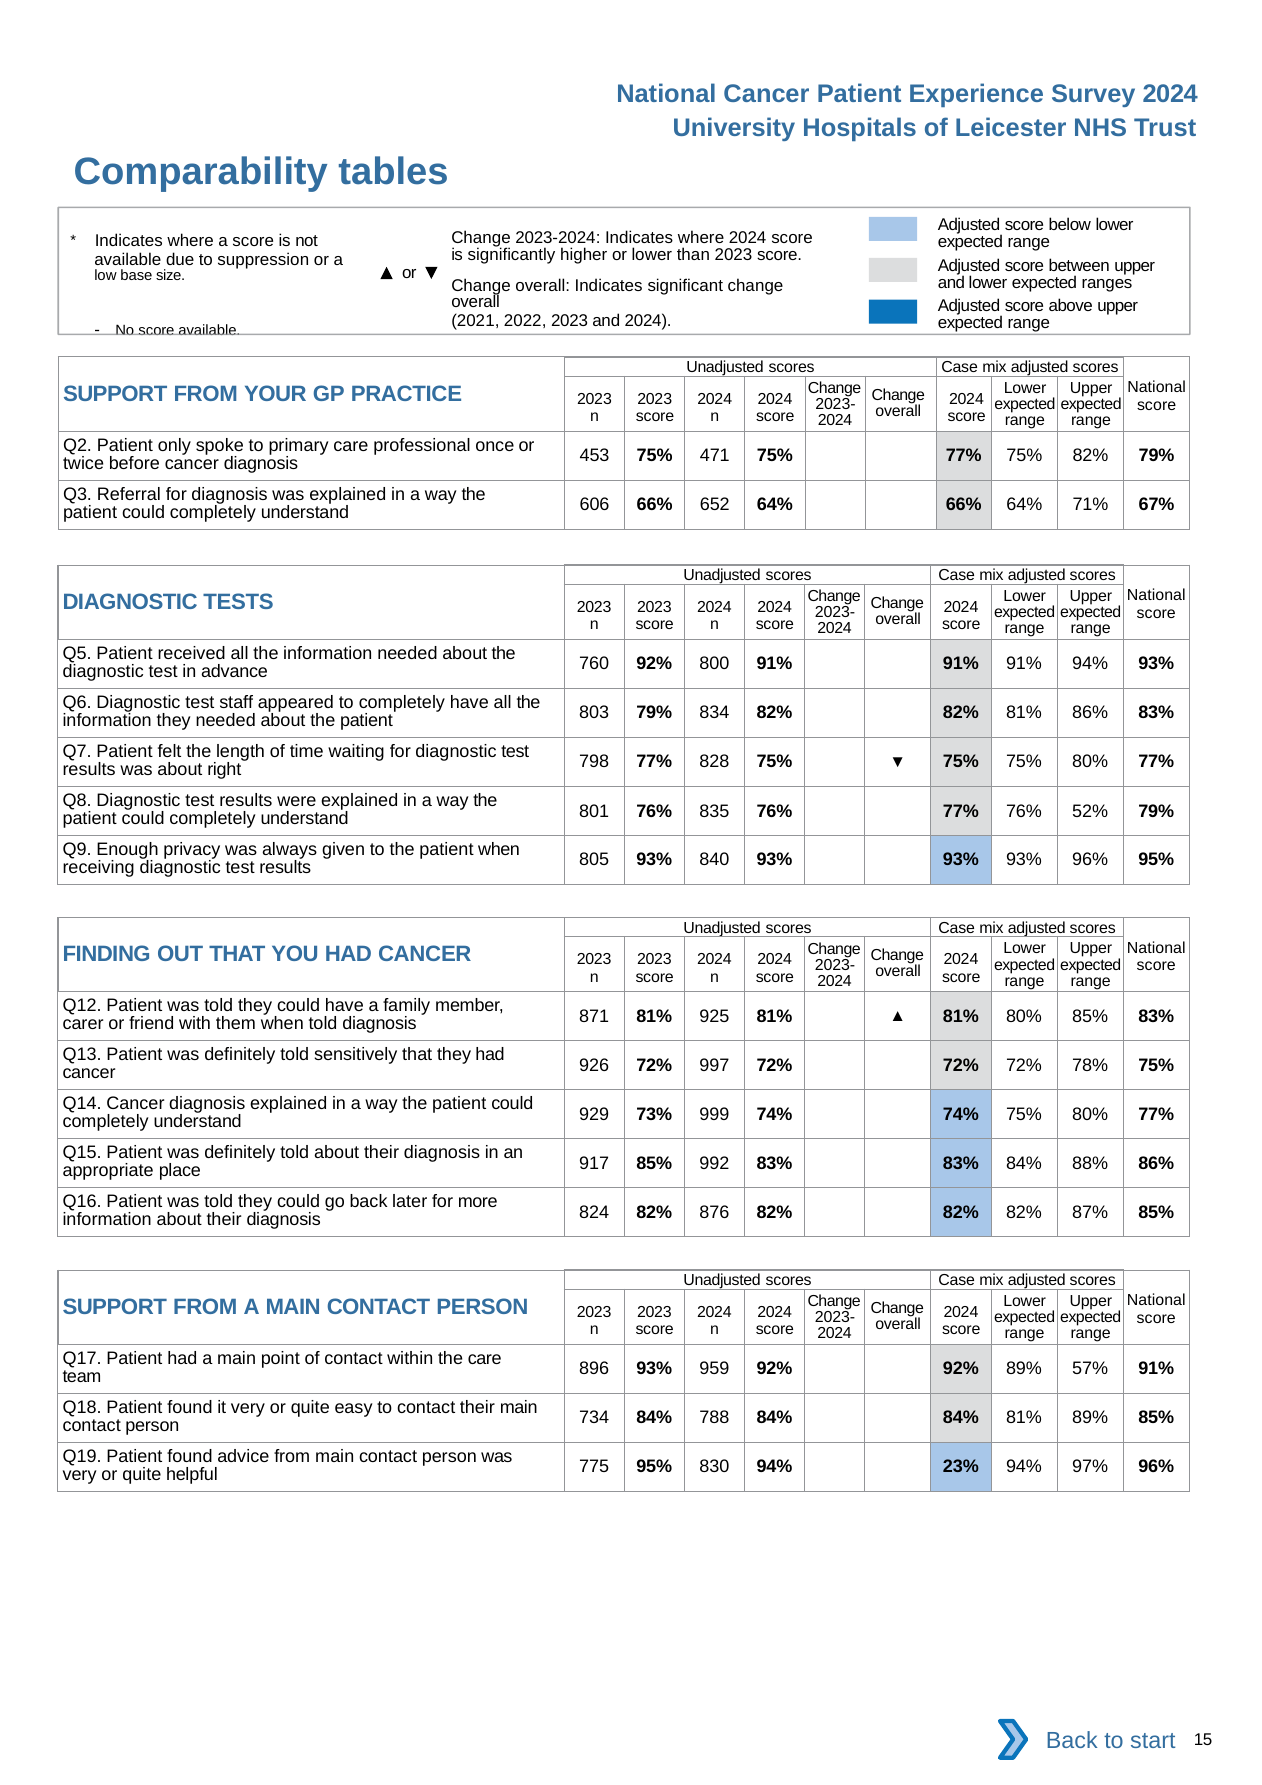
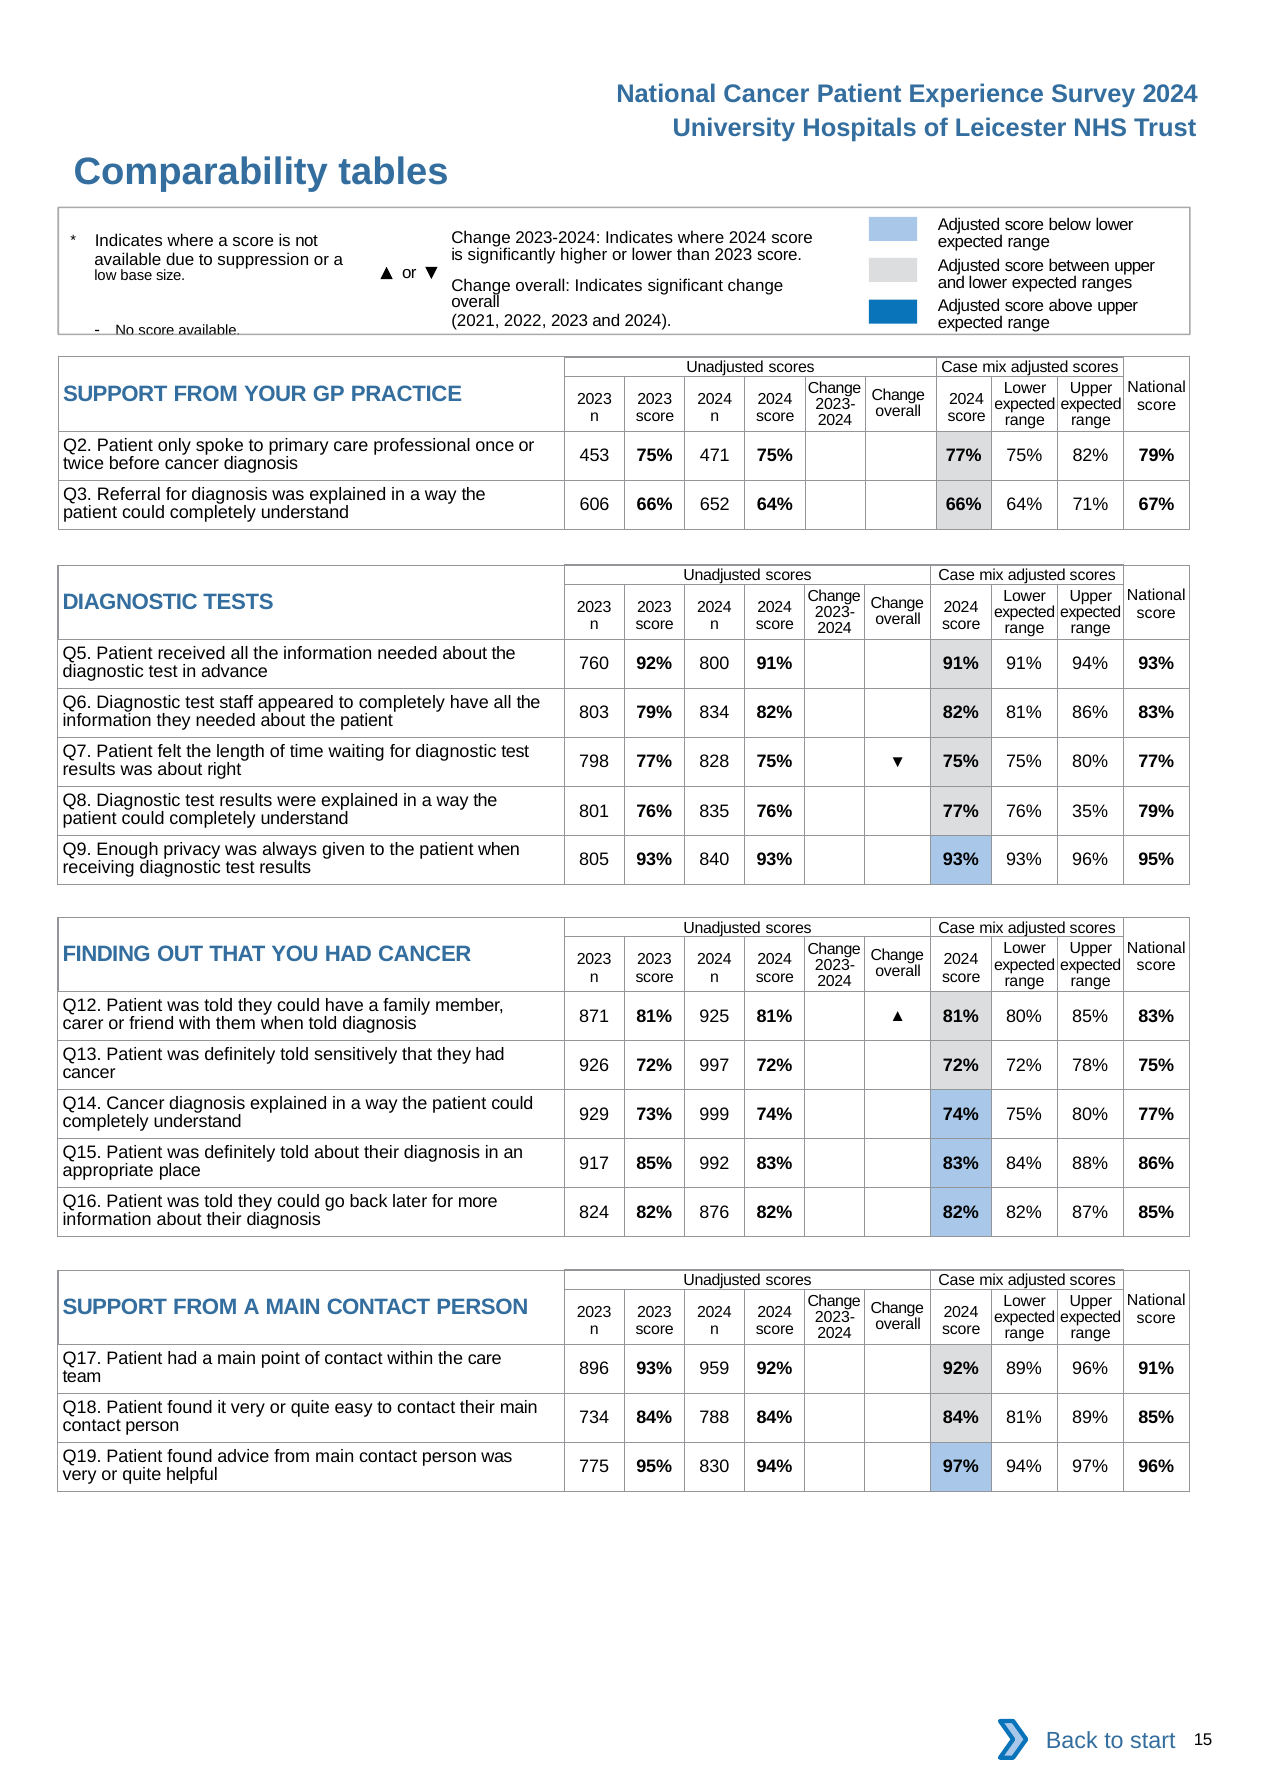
52%: 52% -> 35%
89% 57%: 57% -> 96%
830 94% 23%: 23% -> 97%
